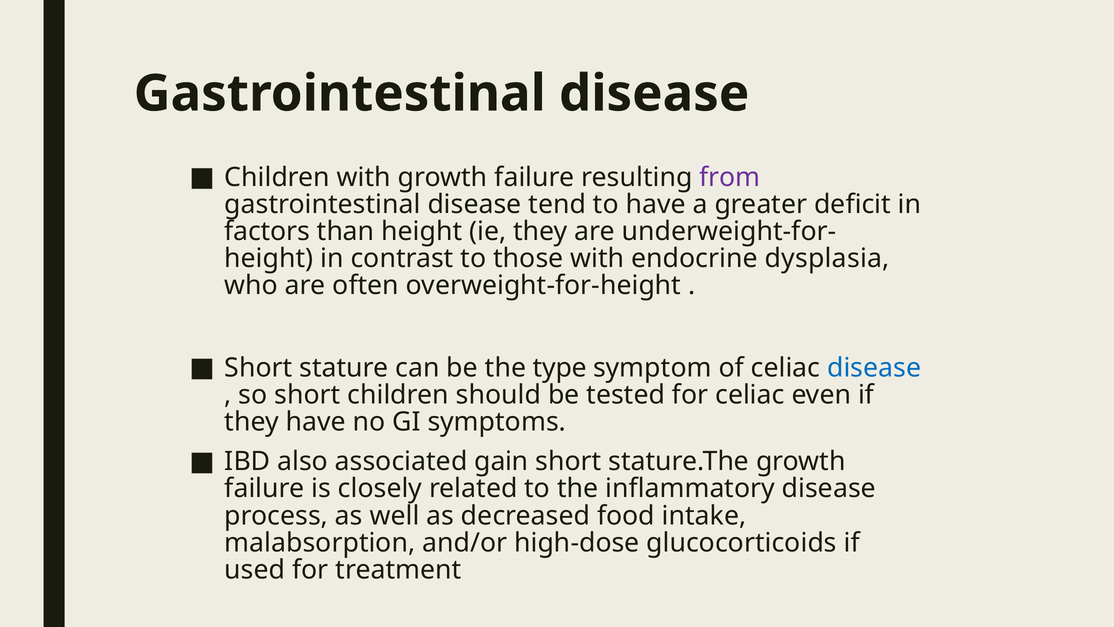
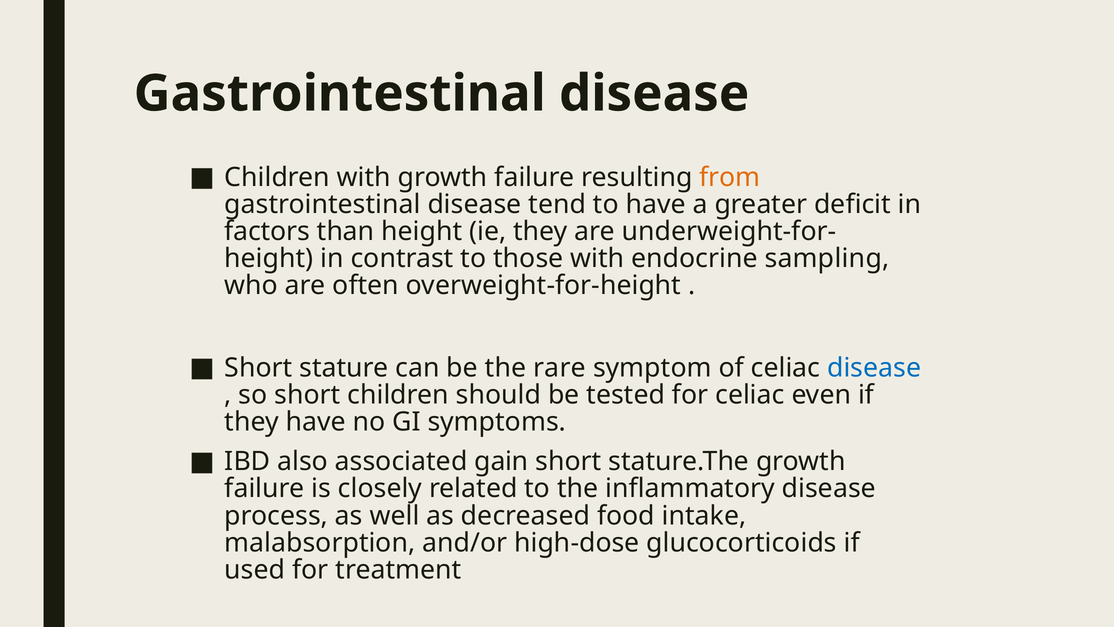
from colour: purple -> orange
dysplasia: dysplasia -> sampling
type: type -> rare
